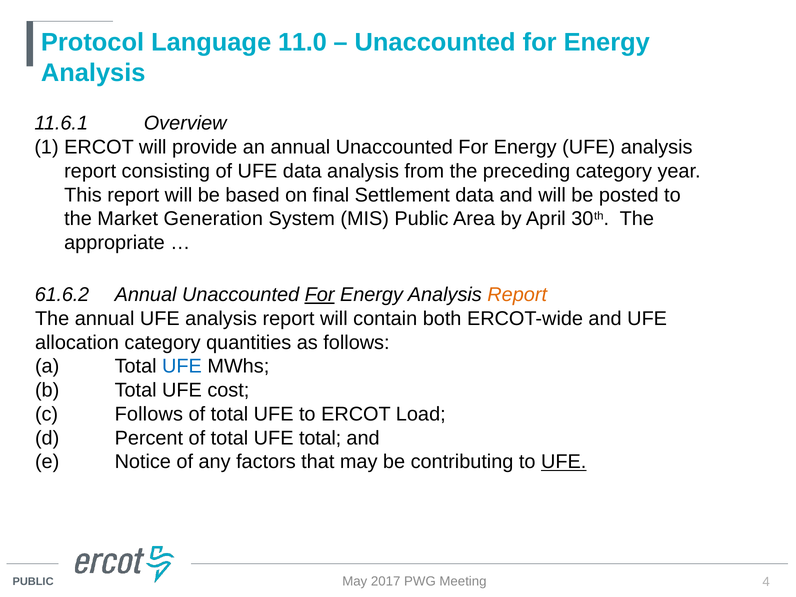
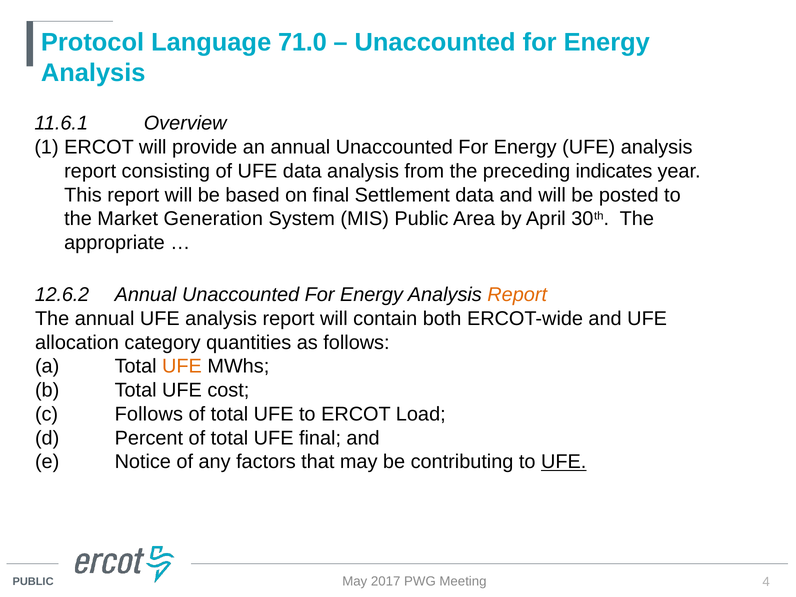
11.0: 11.0 -> 71.0
preceding category: category -> indicates
61.6.2: 61.6.2 -> 12.6.2
For at (320, 295) underline: present -> none
UFE at (182, 366) colour: blue -> orange
UFE total: total -> final
